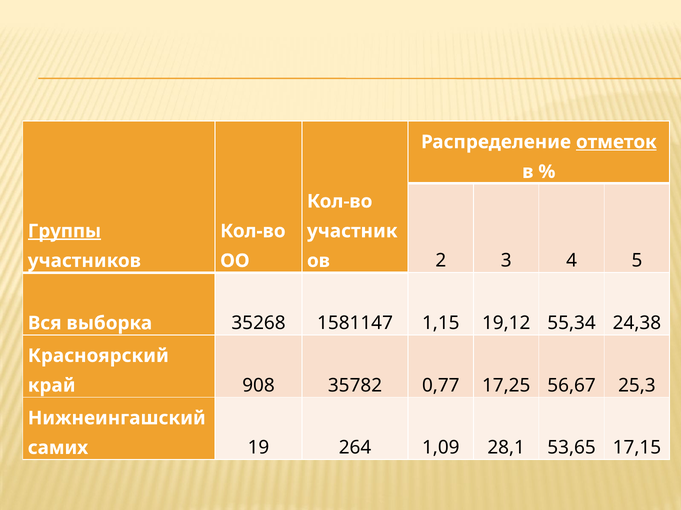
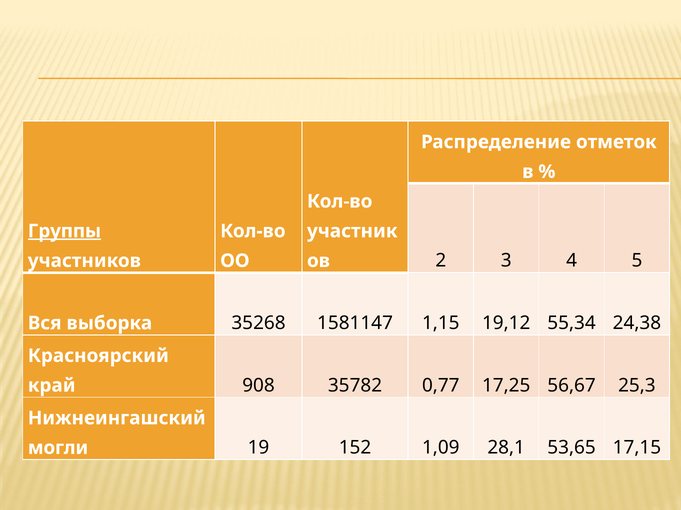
отметок underline: present -> none
самих: самих -> могли
264: 264 -> 152
